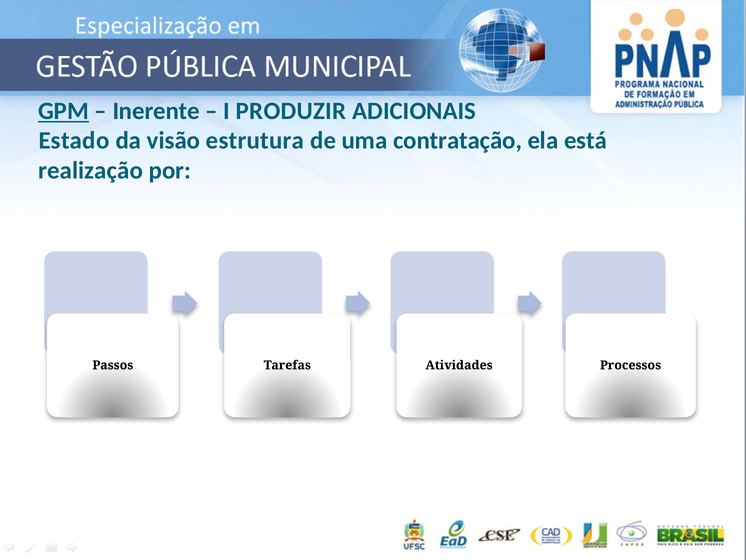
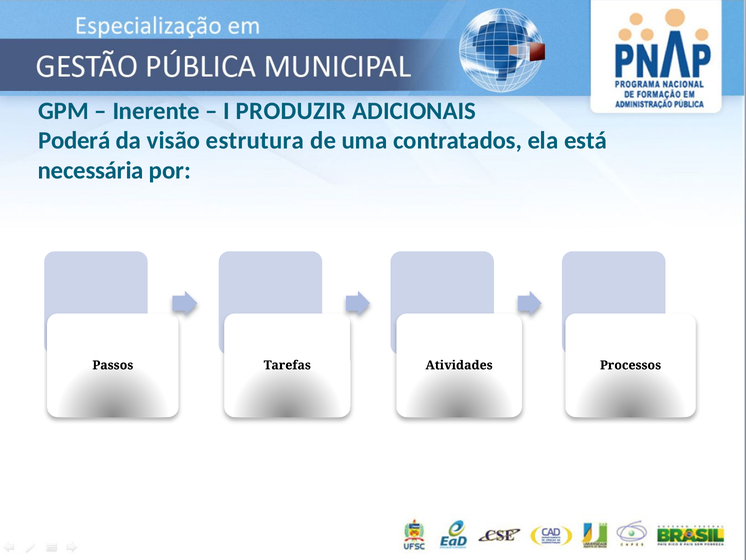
GPM underline: present -> none
Estado: Estado -> Poderá
contratação: contratação -> contratados
realização: realização -> necessária
